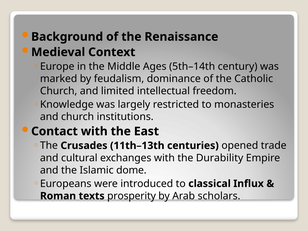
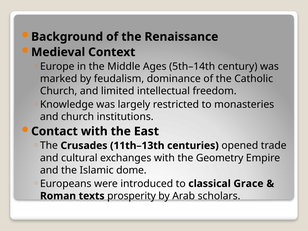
Durability: Durability -> Geometry
Influx: Influx -> Grace
